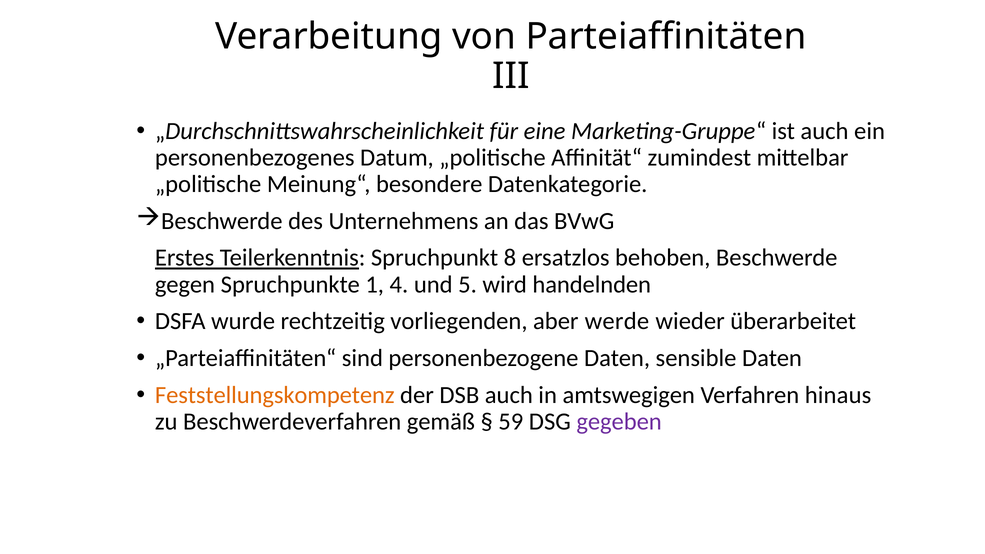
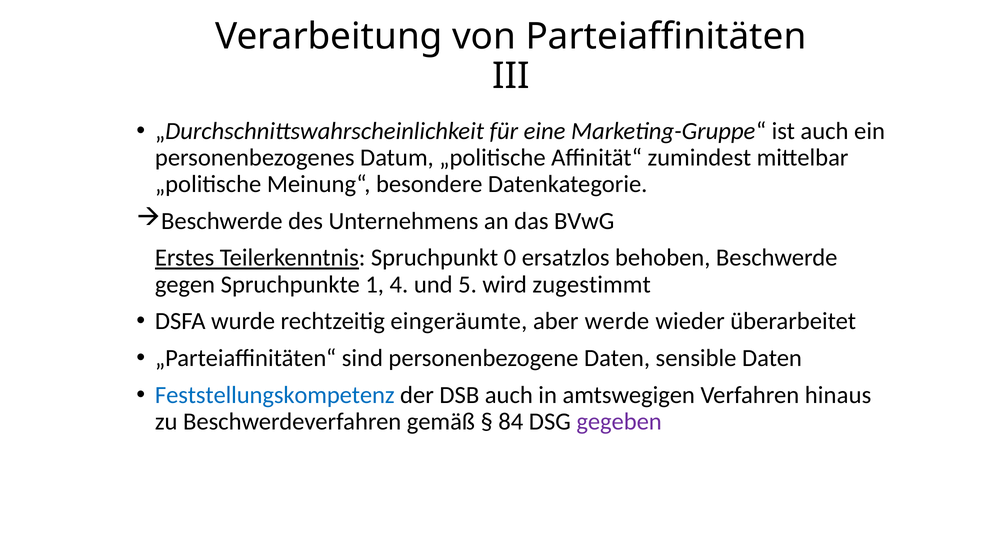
8: 8 -> 0
handelnden: handelnden -> zugestimmt
vorliegenden: vorliegenden -> eingeräumte
Feststellungskompetenz colour: orange -> blue
59: 59 -> 84
